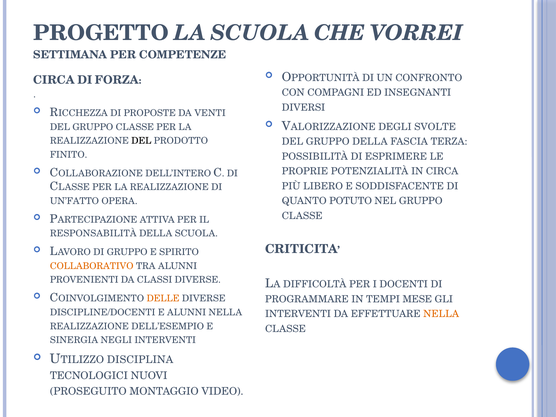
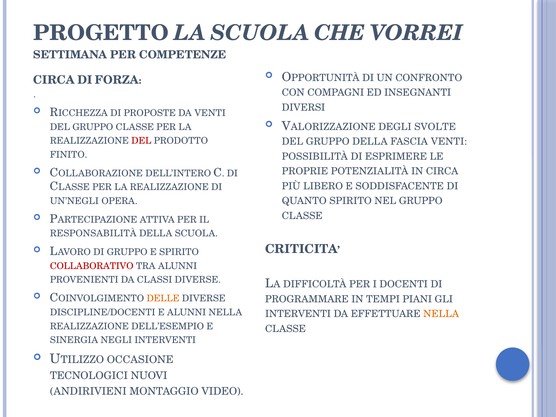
DEL at (141, 141) colour: black -> red
FASCIA TERZA: TERZA -> VENTI
QUANTO POTUTO: POTUTO -> SPIRITO
UN’FATTO: UN’FATTO -> UN’NEGLI
COLLABORATIVO colour: orange -> red
MESE: MESE -> PIANI
DISCIPLINA: DISCIPLINA -> OCCASIONE
PROSEGUITO: PROSEGUITO -> ANDIRIVIENI
